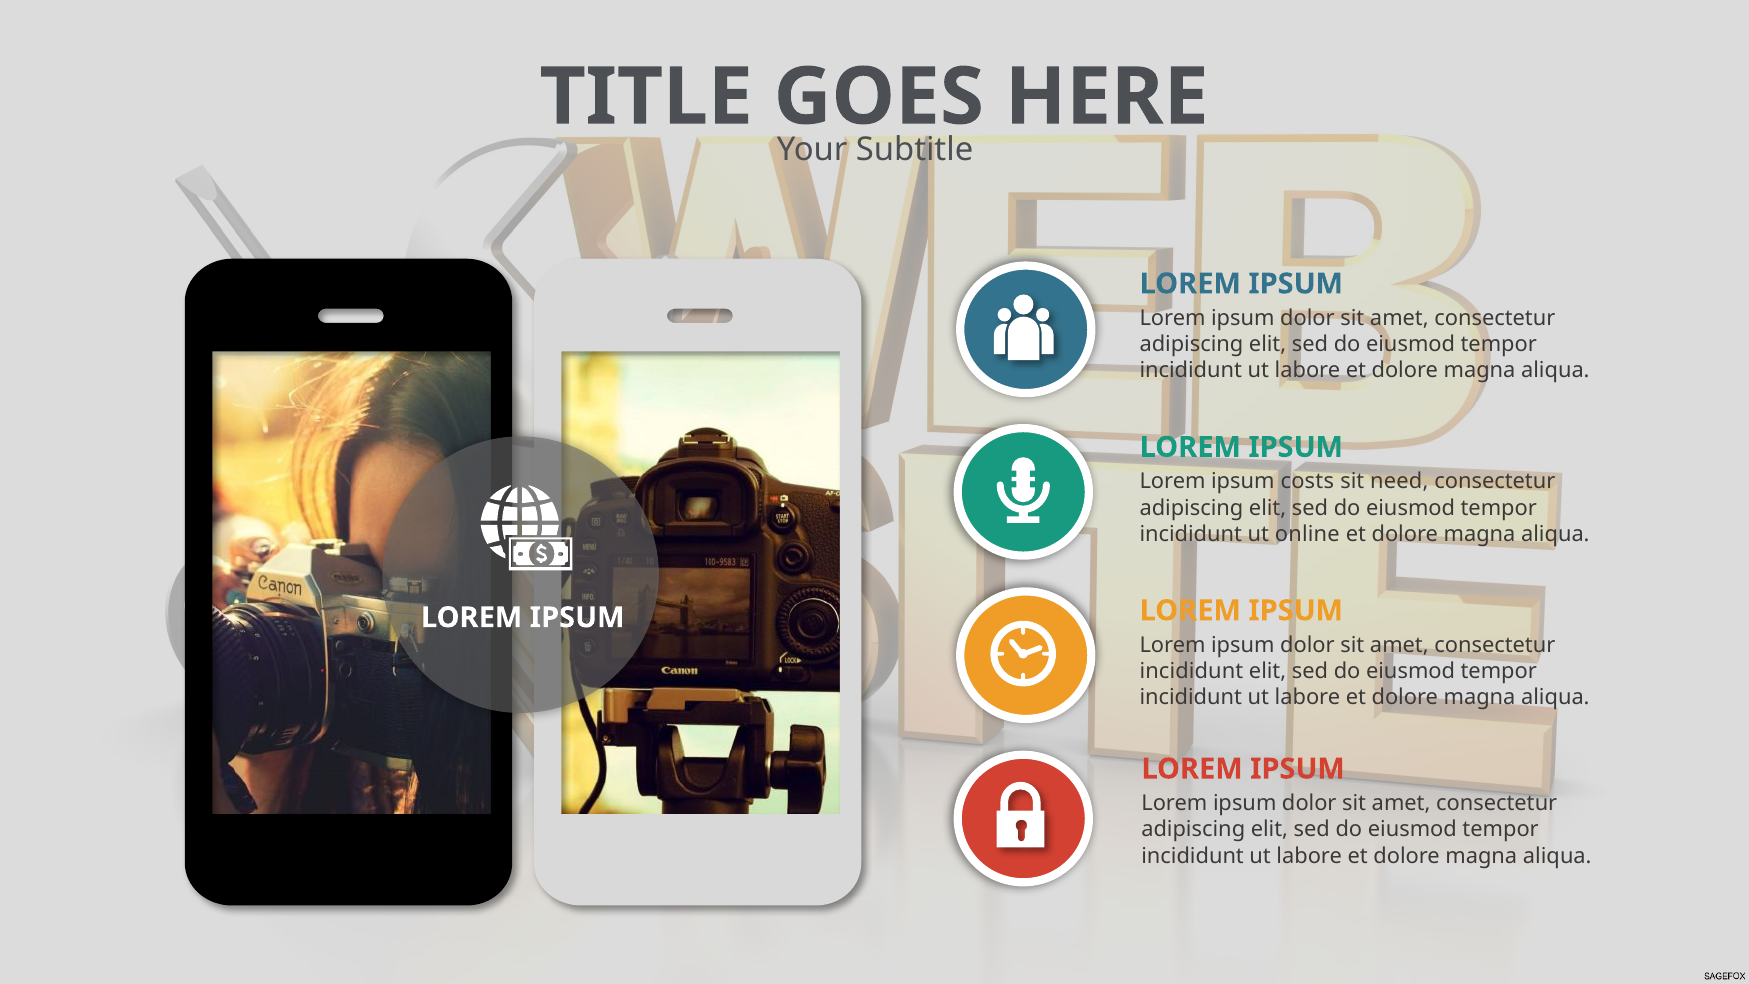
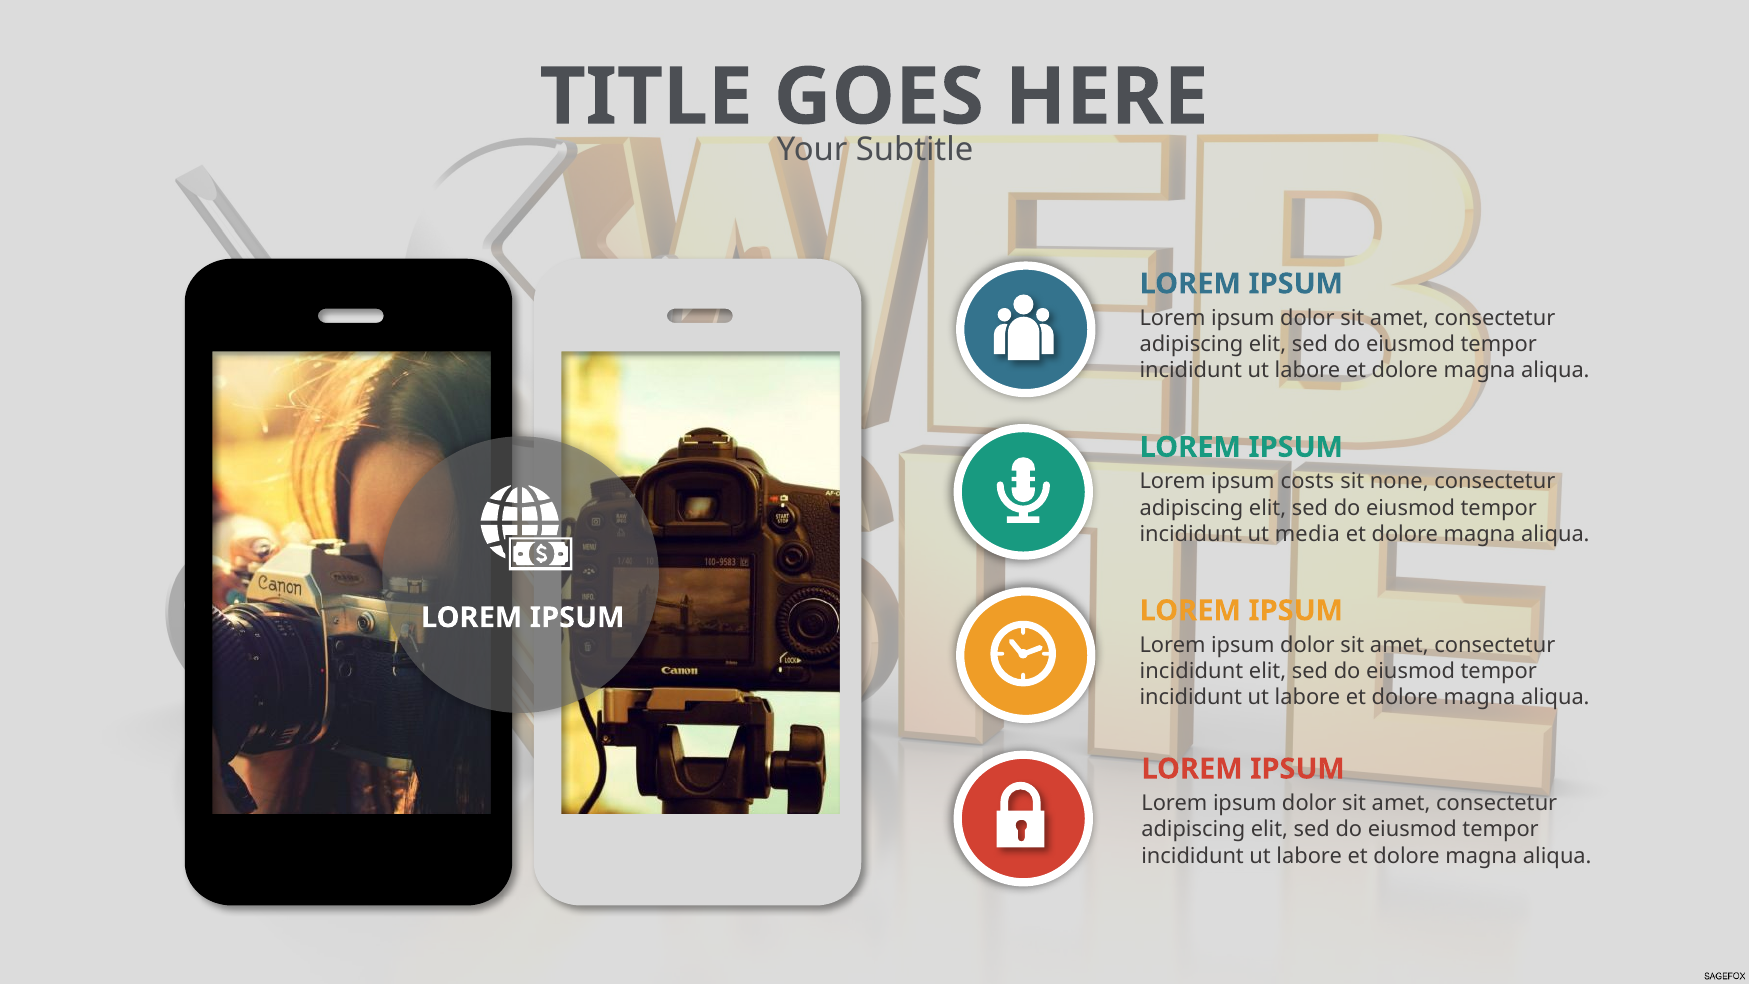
need: need -> none
online: online -> media
